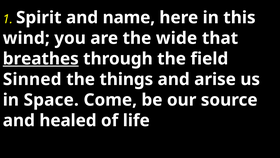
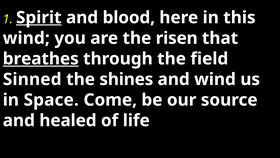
Spirit underline: none -> present
name: name -> blood
wide: wide -> risen
things: things -> shines
and arise: arise -> wind
